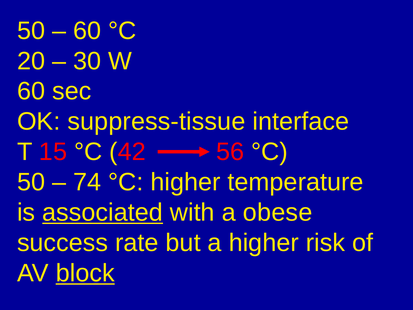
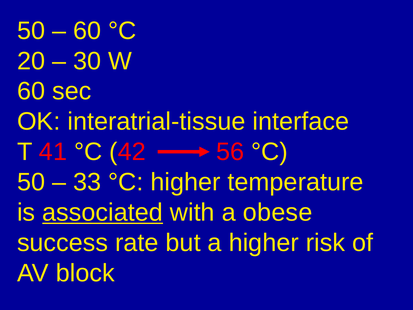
suppress-tissue: suppress-tissue -> interatrial-tissue
15: 15 -> 41
74: 74 -> 33
block underline: present -> none
